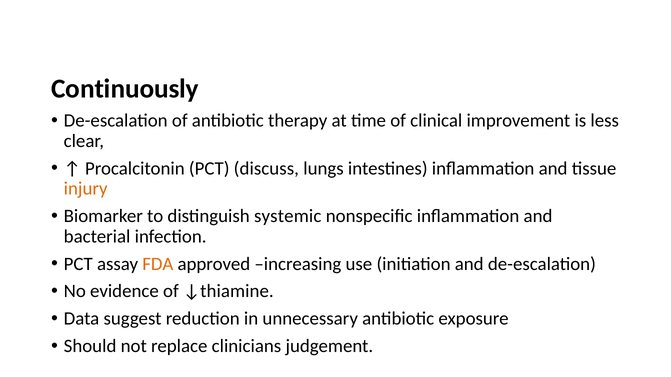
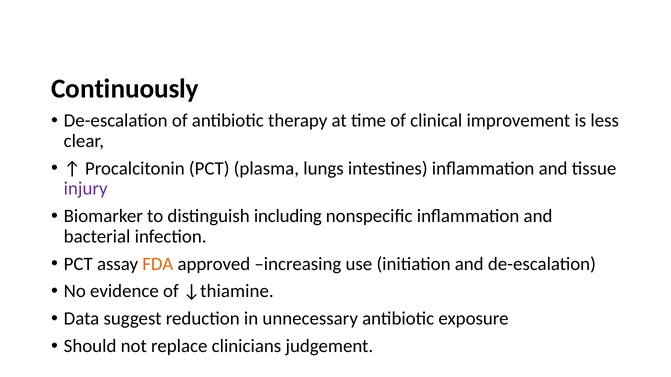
discuss: discuss -> plasma
injury colour: orange -> purple
systemic: systemic -> including
